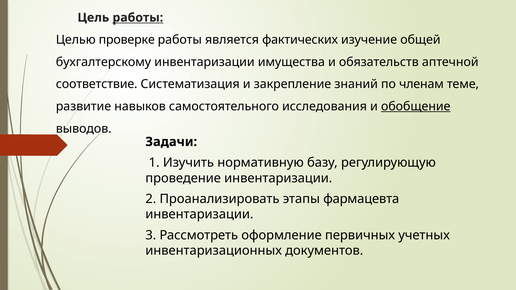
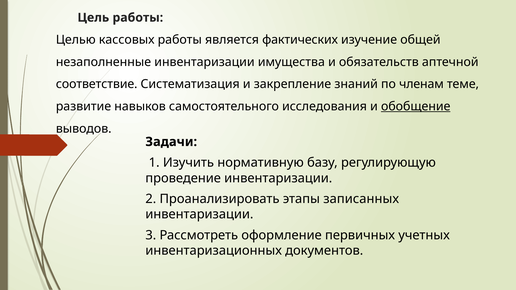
работы at (138, 18) underline: present -> none
проверке: проверке -> кассовых
бухгалтерскому: бухгалтерскому -> незаполненные
фармацевта: фармацевта -> записанных
